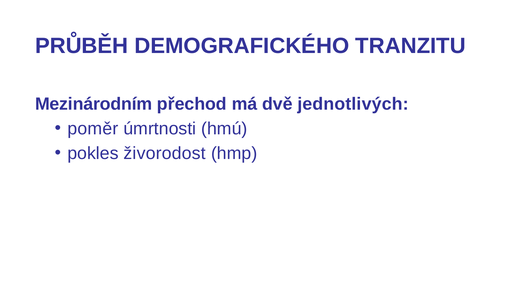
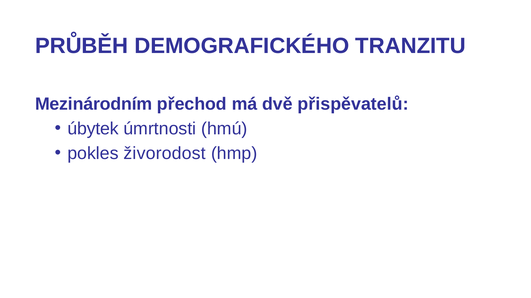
jednotlivých: jednotlivých -> přispěvatelů
poměr: poměr -> úbytek
